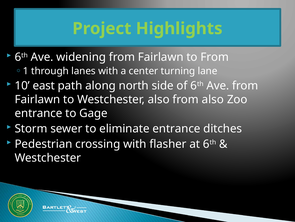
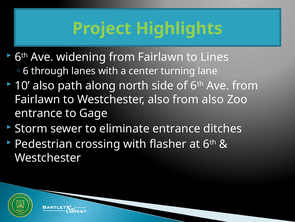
to From: From -> Lines
1: 1 -> 6
10 east: east -> also
